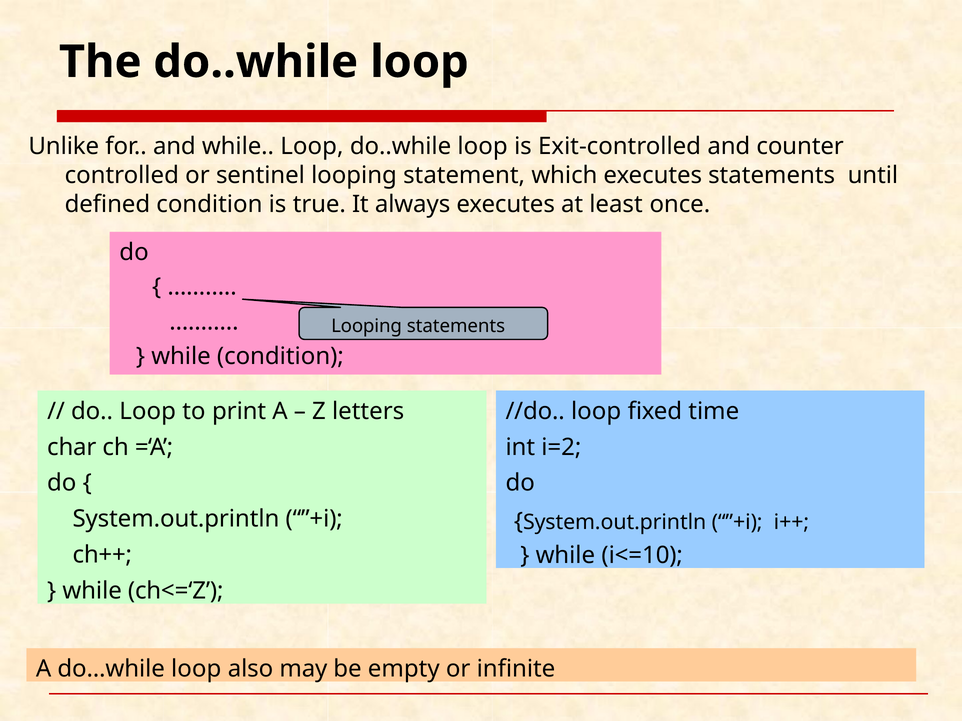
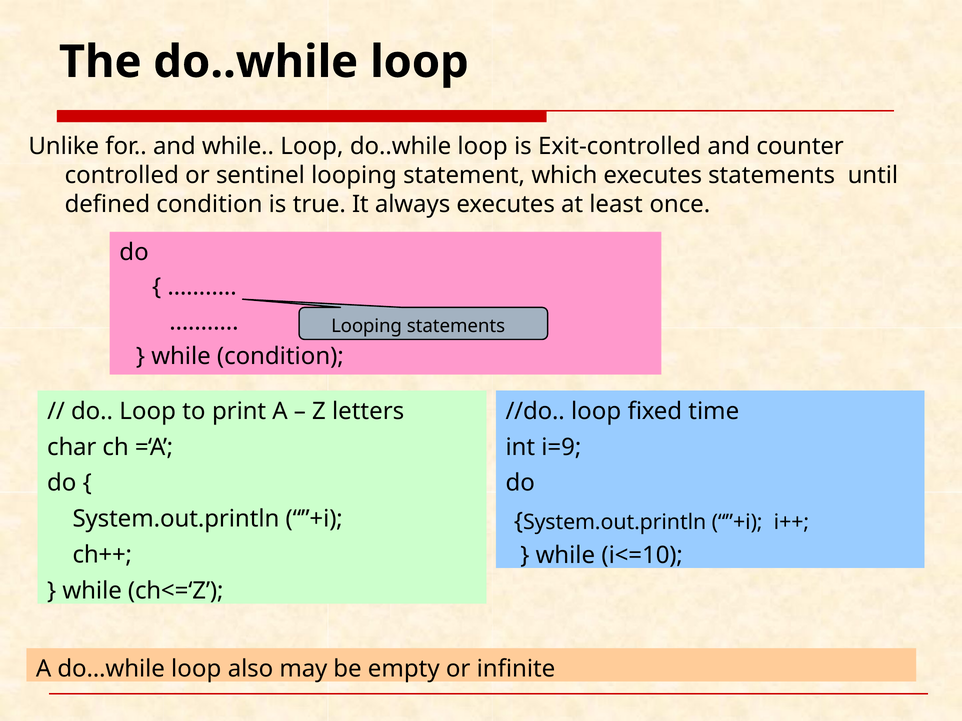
i=2: i=2 -> i=9
